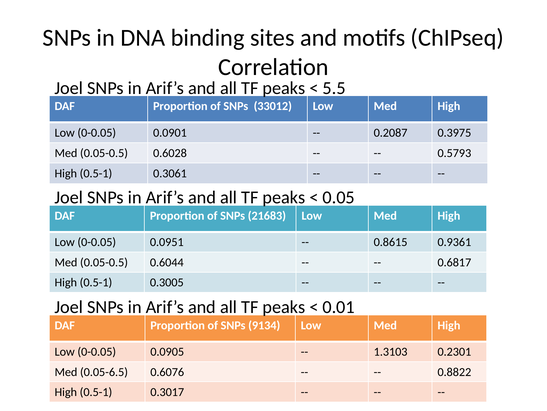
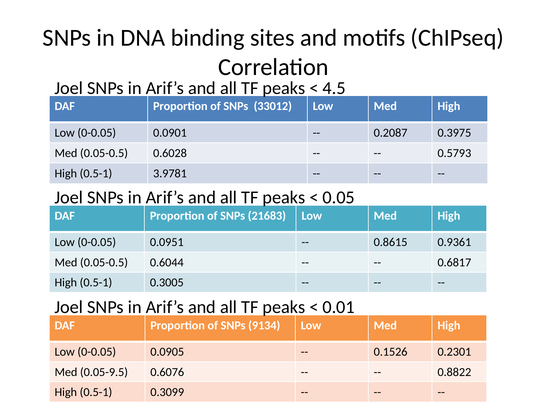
5.5: 5.5 -> 4.5
0.3061: 0.3061 -> 3.9781
1.3103: 1.3103 -> 0.1526
0.05-6.5: 0.05-6.5 -> 0.05-9.5
0.3017: 0.3017 -> 0.3099
